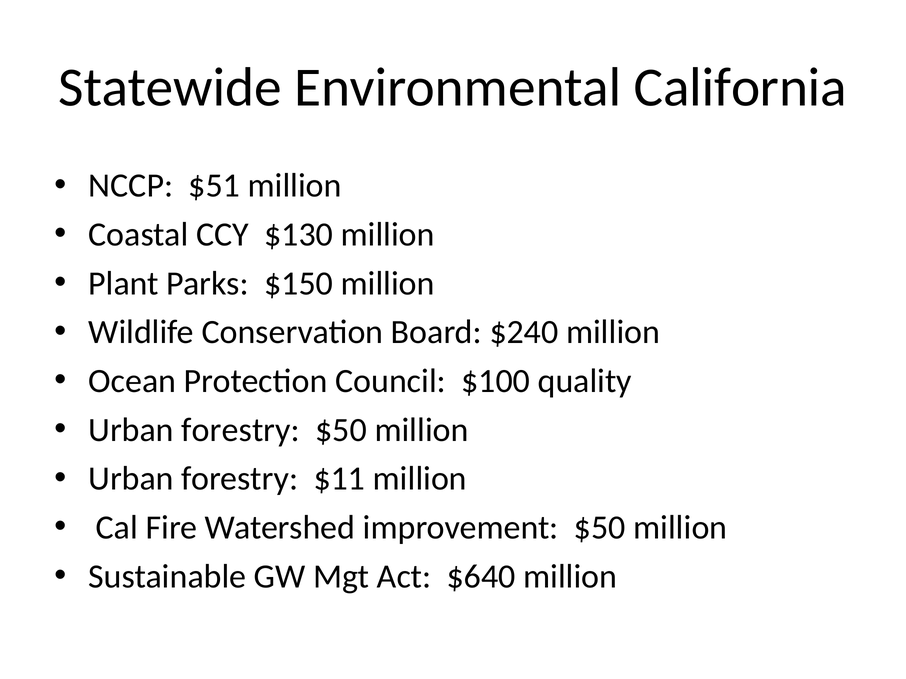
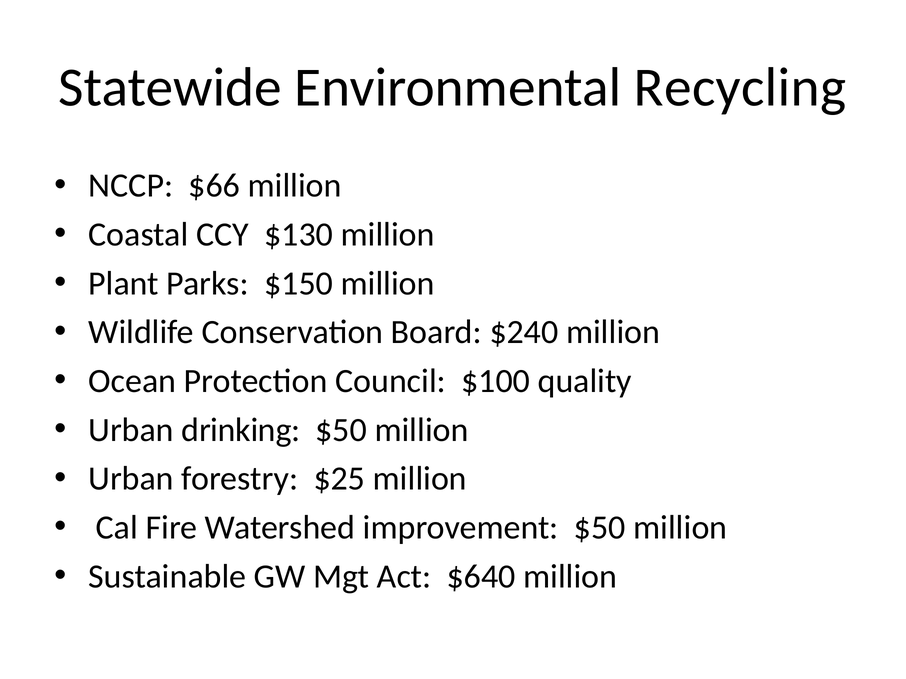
California: California -> Recycling
$51: $51 -> $66
forestry at (241, 430): forestry -> drinking
$11: $11 -> $25
